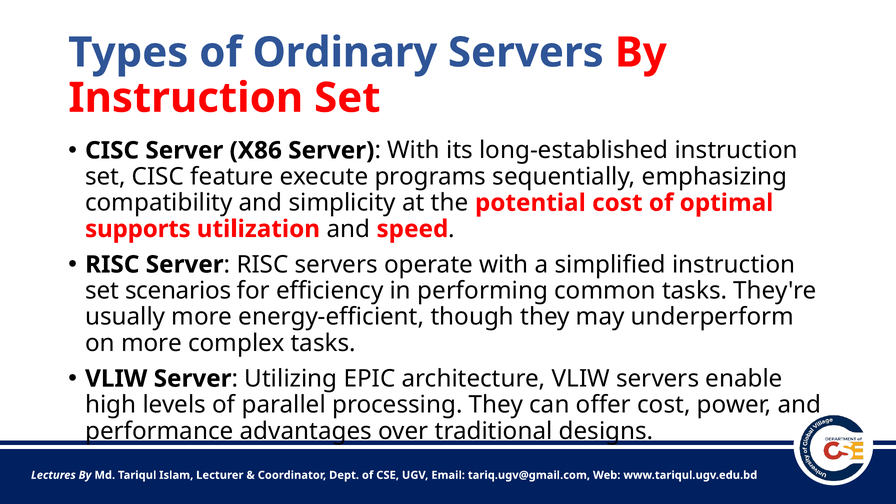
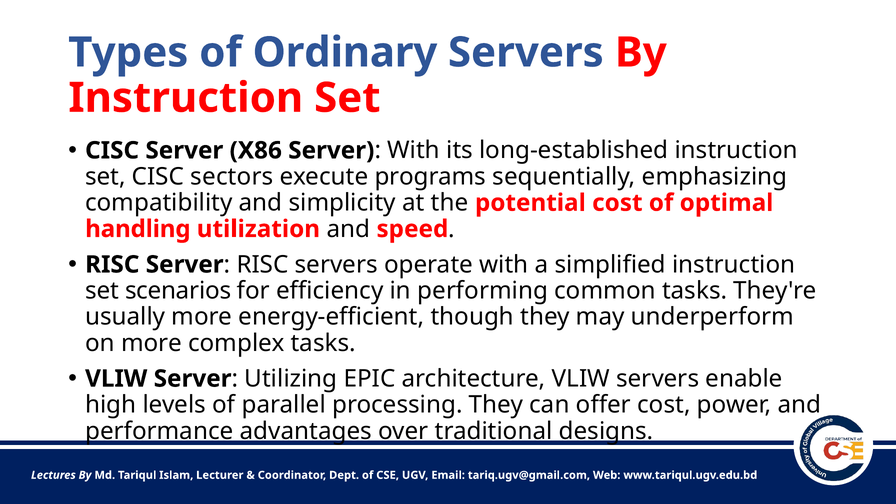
feature: feature -> sectors
supports: supports -> handling
